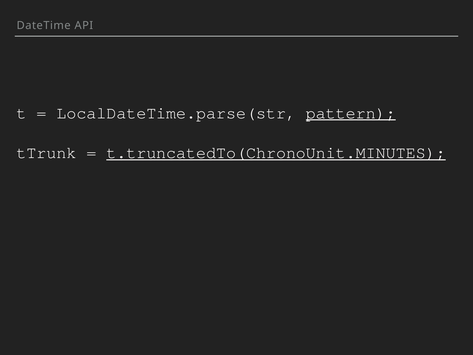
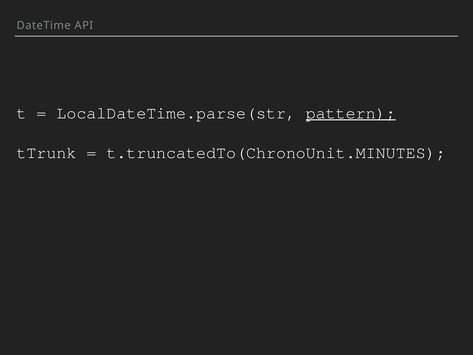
t.truncatedTo(ChronoUnit.MINUTES underline: present -> none
